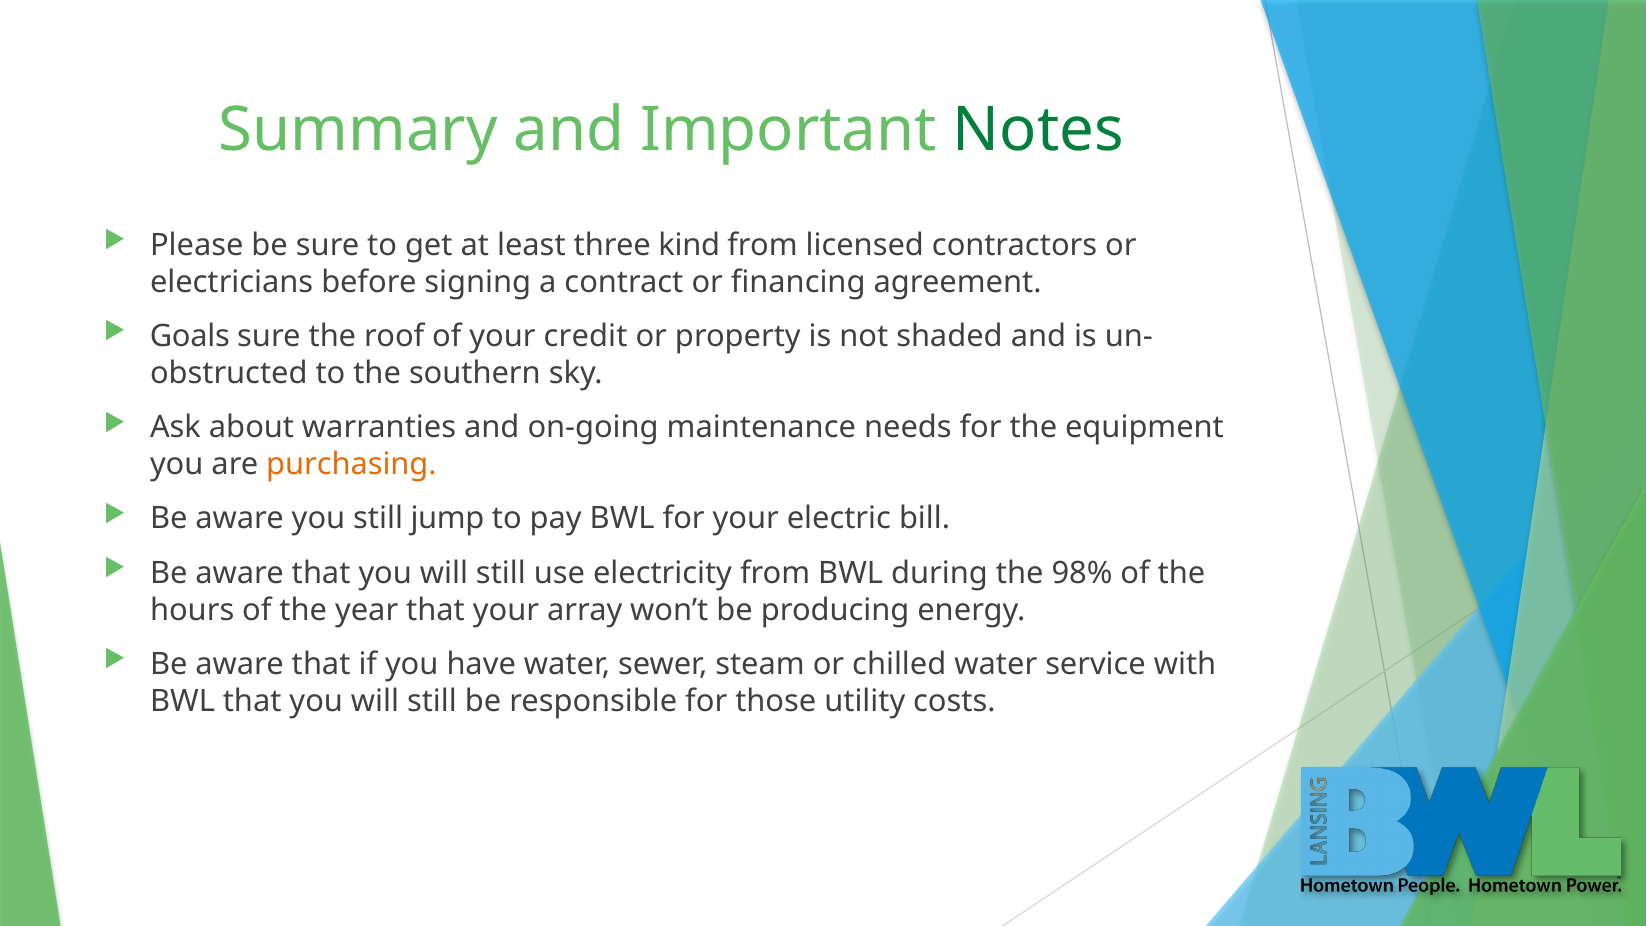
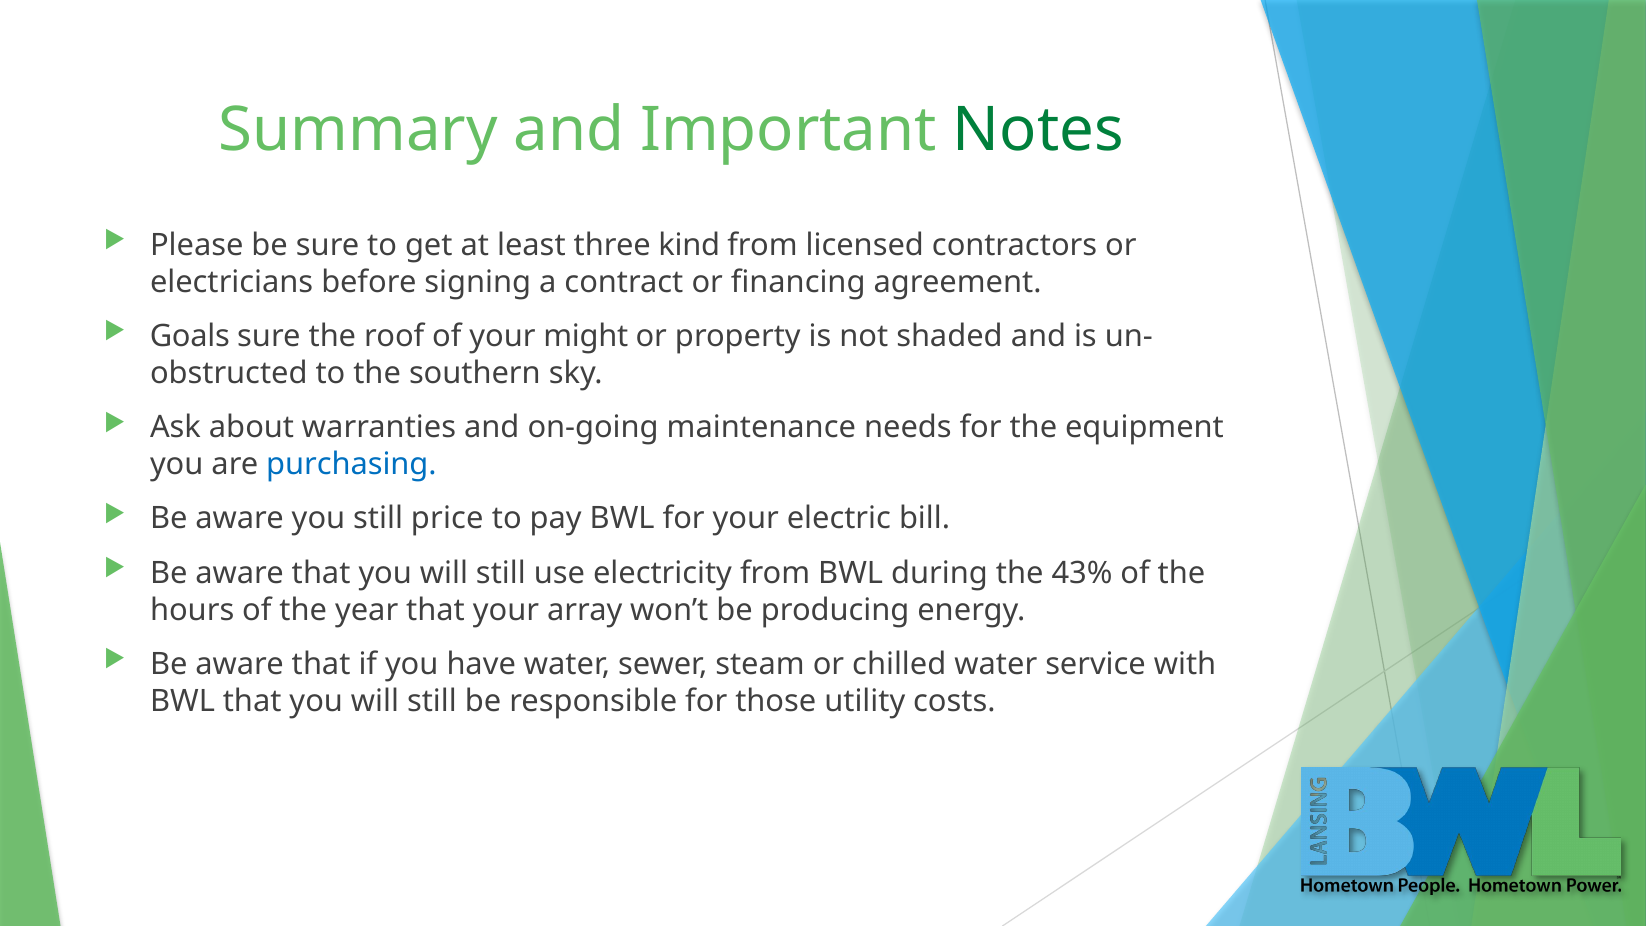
credit: credit -> might
purchasing colour: orange -> blue
jump: jump -> price
98%: 98% -> 43%
